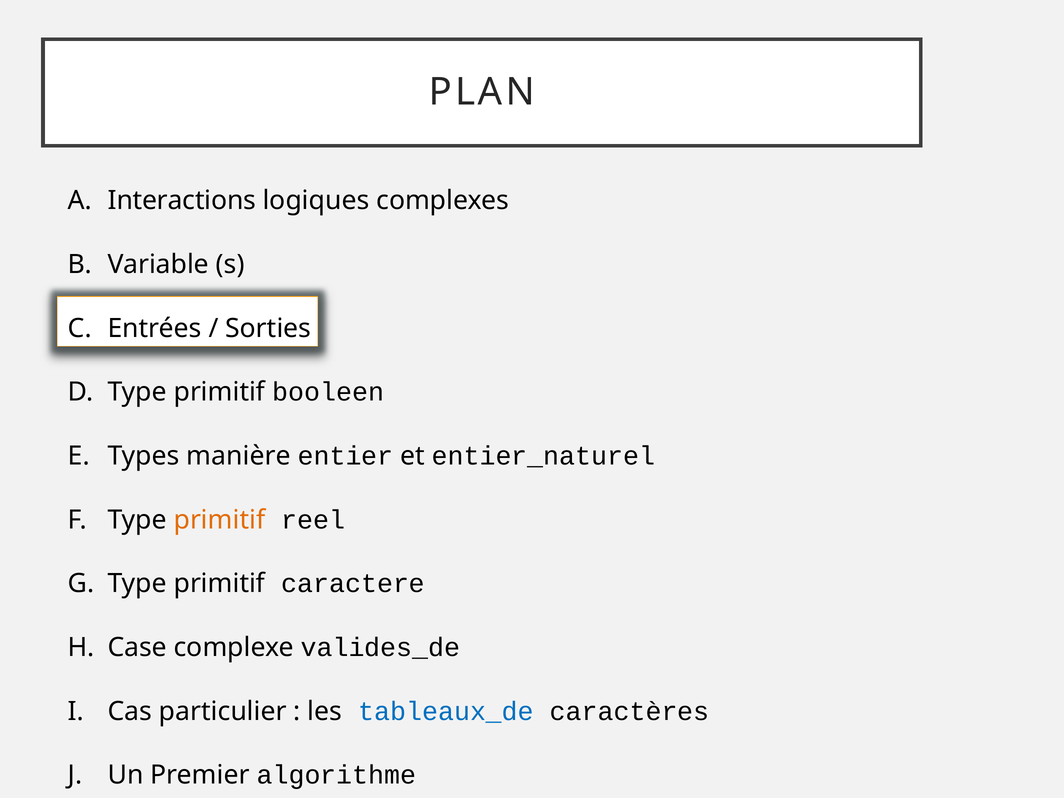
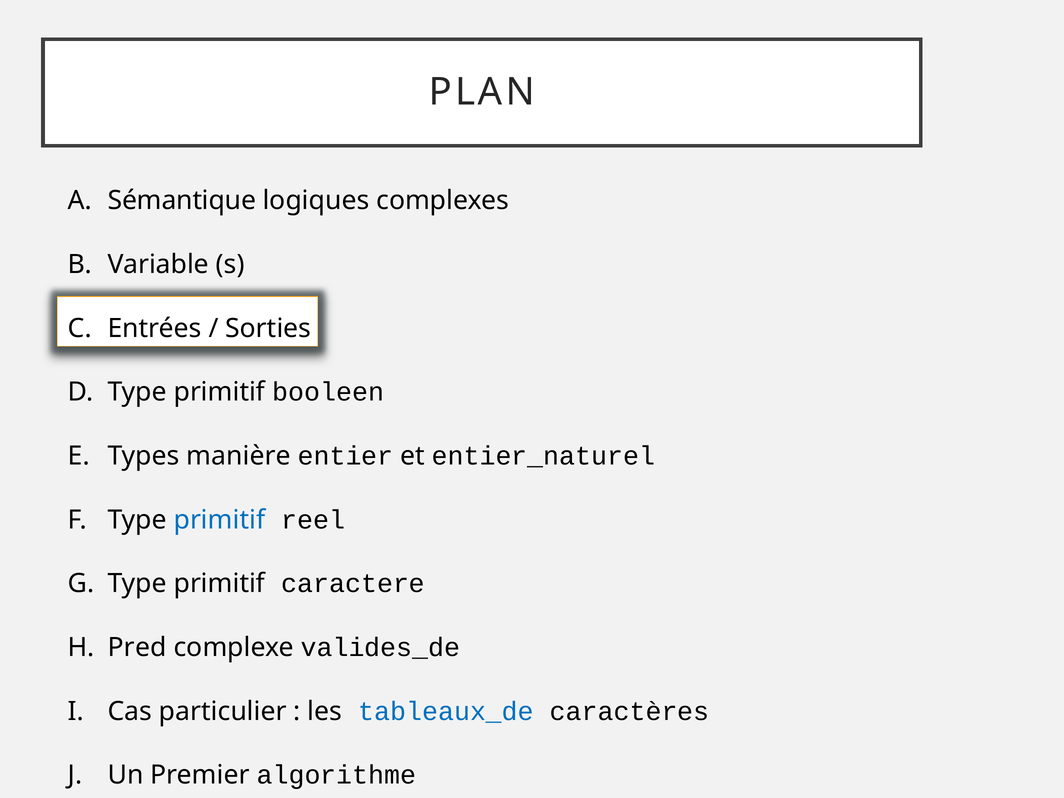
Interactions: Interactions -> Sémantique
primitif at (219, 520) colour: orange -> blue
Case: Case -> Pred
